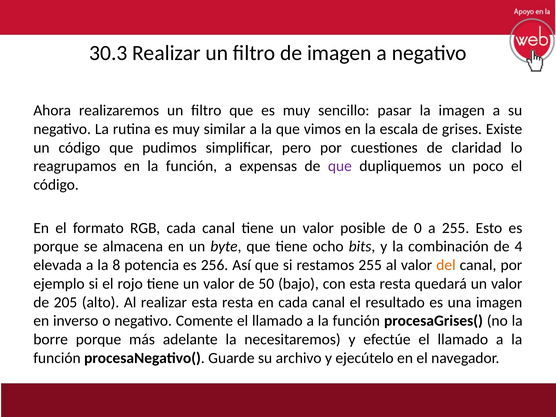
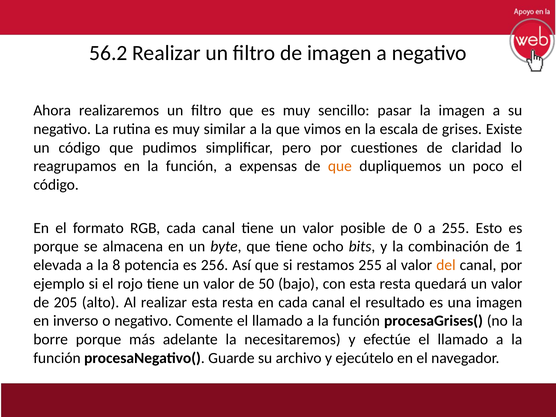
30.3: 30.3 -> 56.2
que at (340, 166) colour: purple -> orange
4: 4 -> 1
